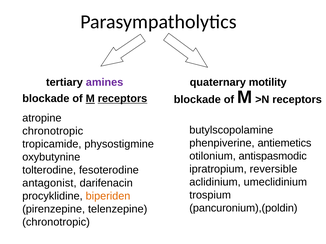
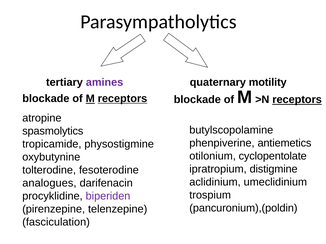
receptors at (297, 100) underline: none -> present
chronotropic at (53, 131): chronotropic -> spasmolytics
antispasmodic: antispasmodic -> cyclopentolate
reversible: reversible -> distigmine
antagonist: antagonist -> analogues
biperiden colour: orange -> purple
chronotropic at (56, 223): chronotropic -> fasciculation
